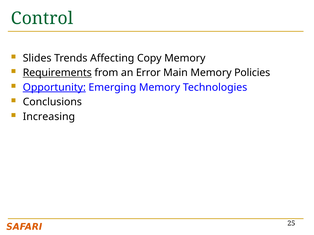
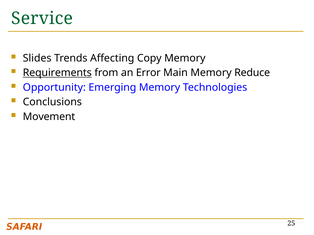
Control: Control -> Service
Policies: Policies -> Reduce
Opportunity underline: present -> none
Increasing: Increasing -> Movement
